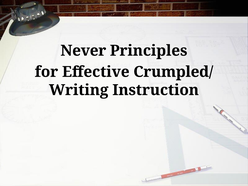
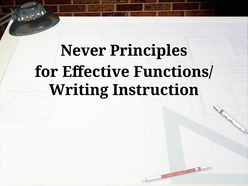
Crumpled/: Crumpled/ -> Functions/
